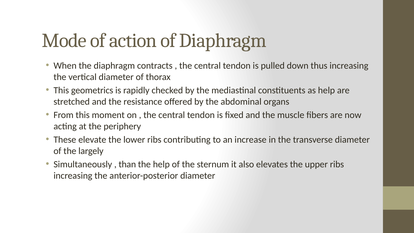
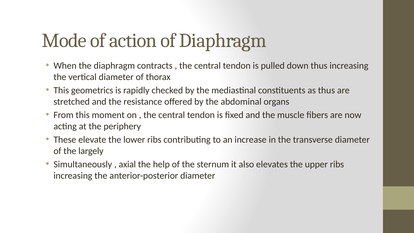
as help: help -> thus
than: than -> axial
